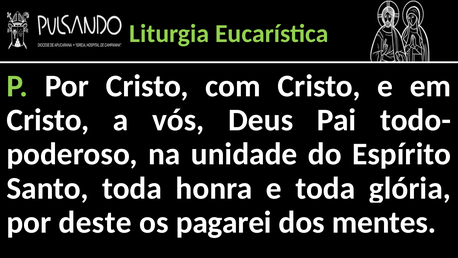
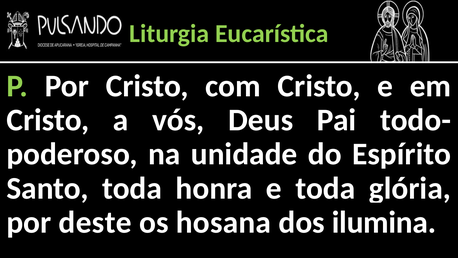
pagarei: pagarei -> hosana
mentes: mentes -> ilumina
